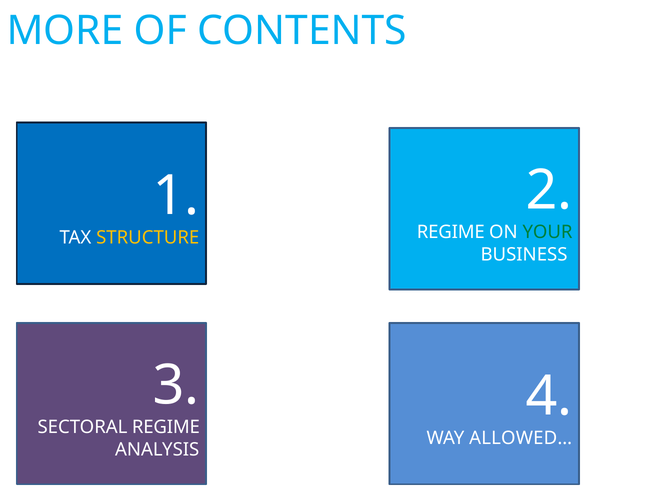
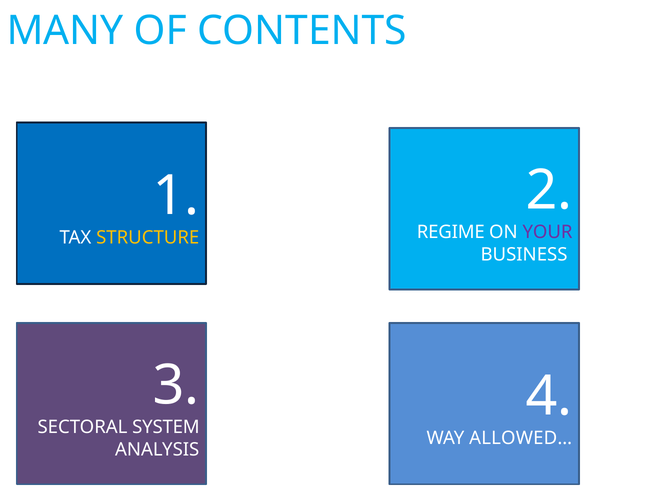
MORE: MORE -> MANY
YOUR colour: green -> purple
SECTORAL REGIME: REGIME -> SYSTEM
